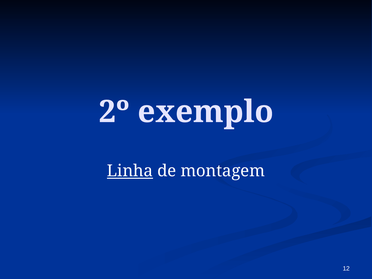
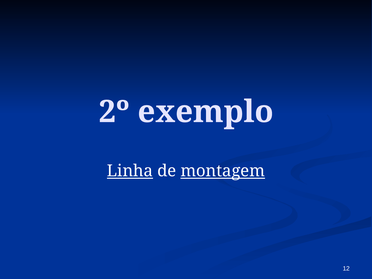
montagem underline: none -> present
